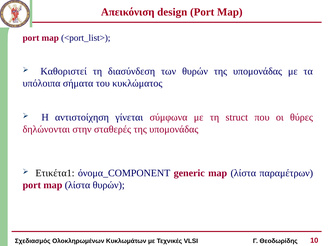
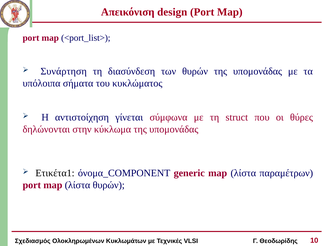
Καθοριστεί: Καθοριστεί -> Συνάρτηση
σταθερές: σταθερές -> κύκλωμα
